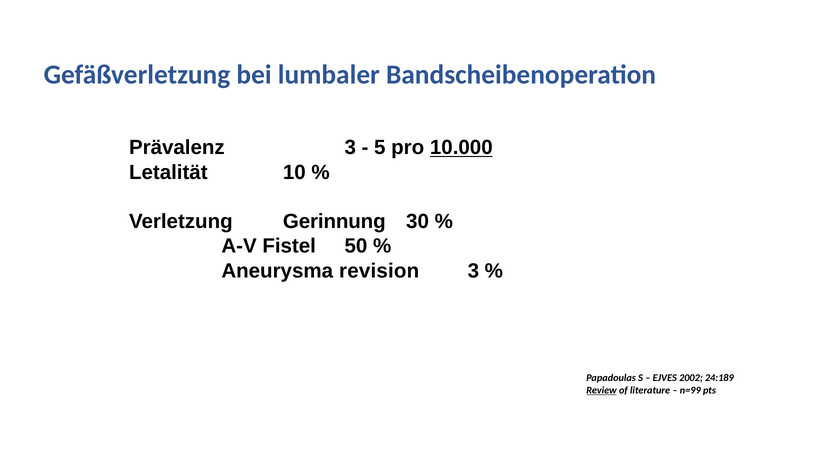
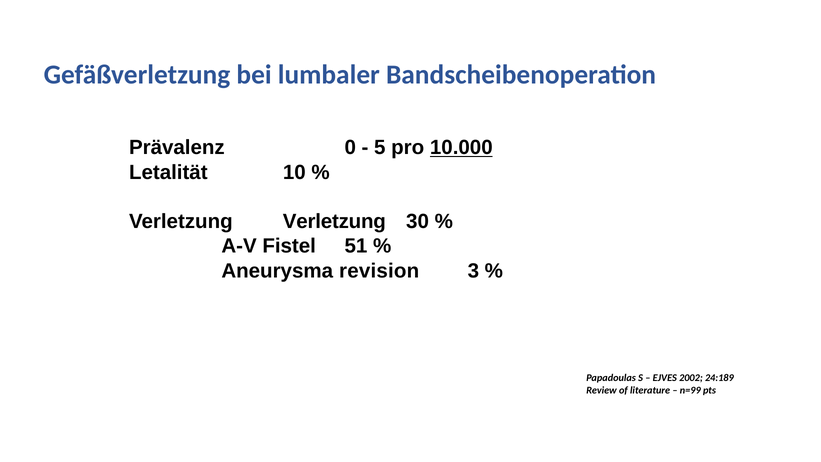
Prävalenz 3: 3 -> 0
Verletzung Gerinnung: Gerinnung -> Verletzung
50: 50 -> 51
Review underline: present -> none
